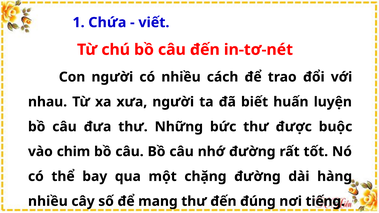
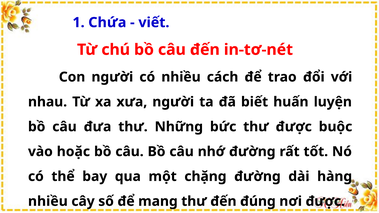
chim: chim -> hoặc
nơi tiếng: tiếng -> được
